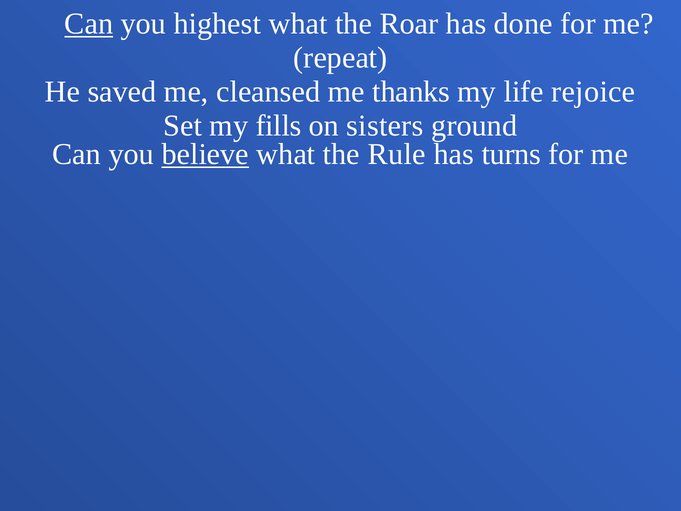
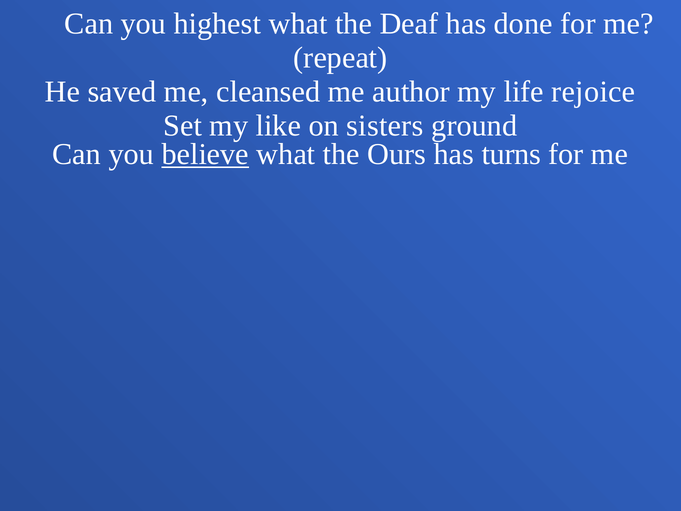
Can at (89, 24) underline: present -> none
Roar: Roar -> Deaf
thanks: thanks -> author
fills: fills -> like
Rule: Rule -> Ours
